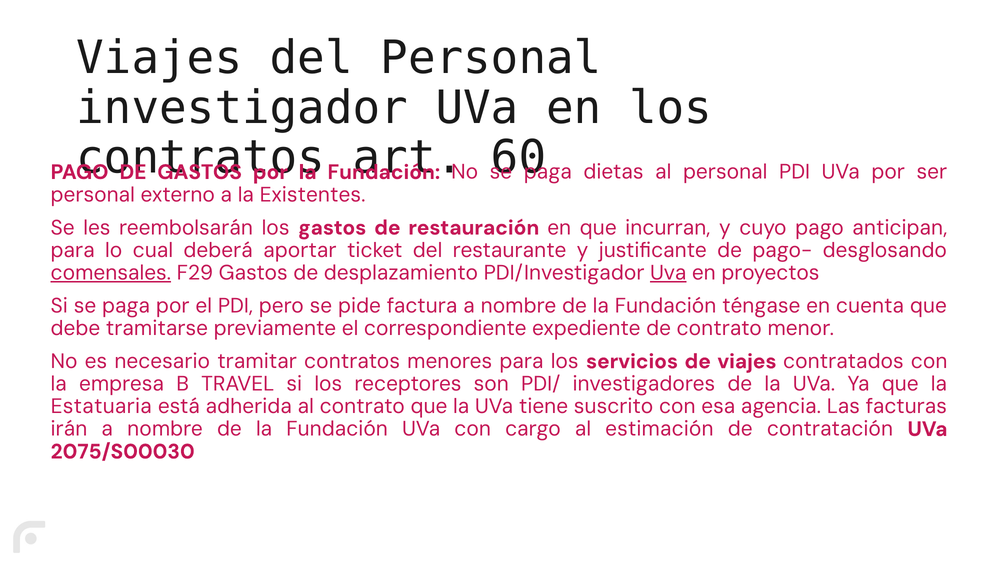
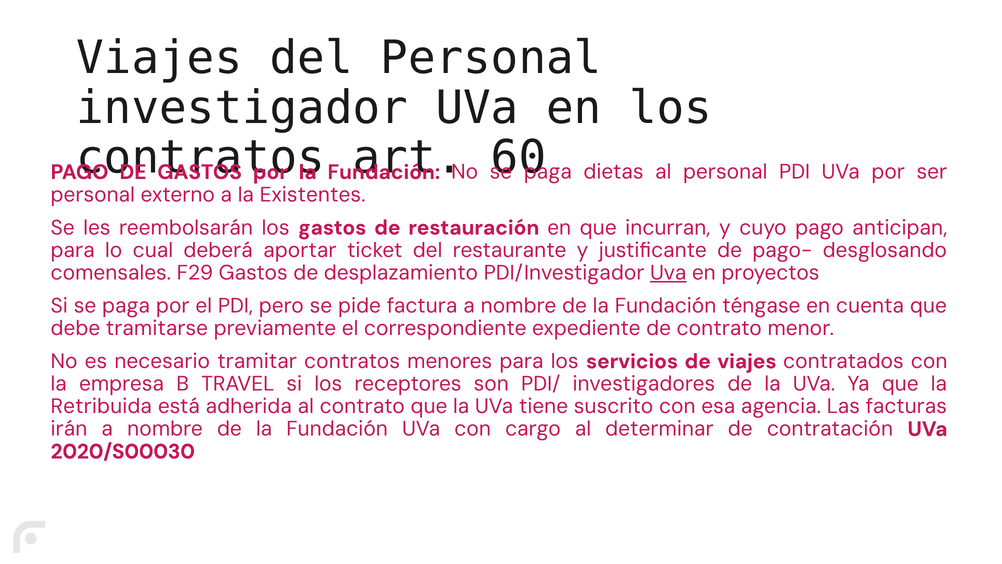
comensales underline: present -> none
Estatuaria: Estatuaria -> Retribuida
estimación: estimación -> determinar
2075/S00030: 2075/S00030 -> 2020/S00030
